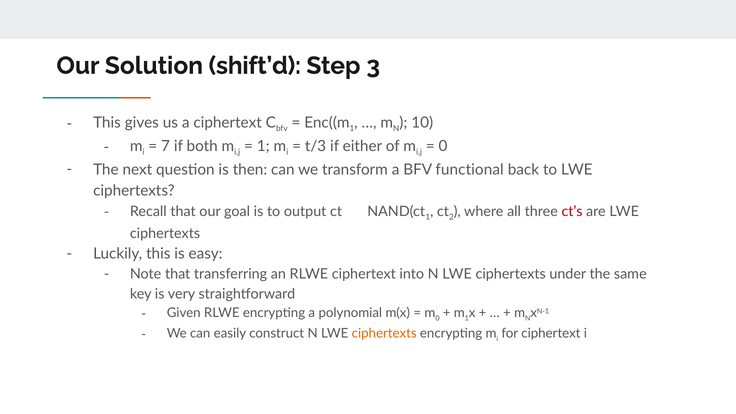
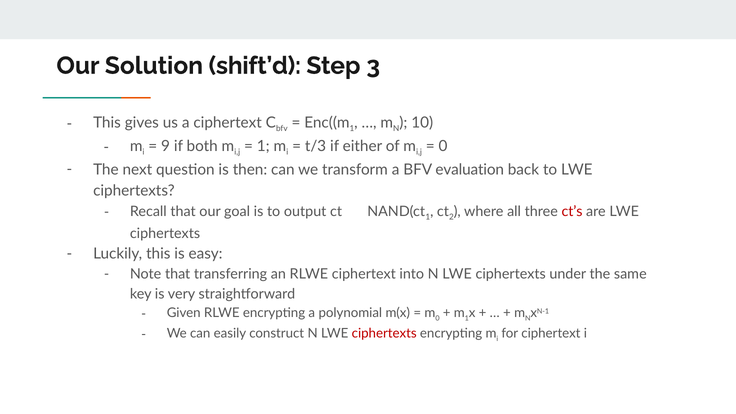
7: 7 -> 9
functional: functional -> evaluation
ciphertexts at (384, 334) colour: orange -> red
